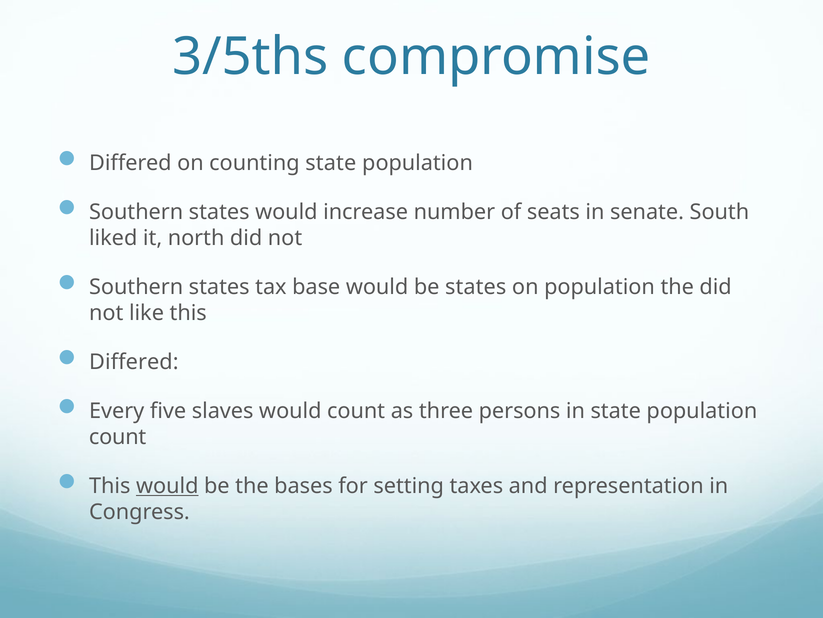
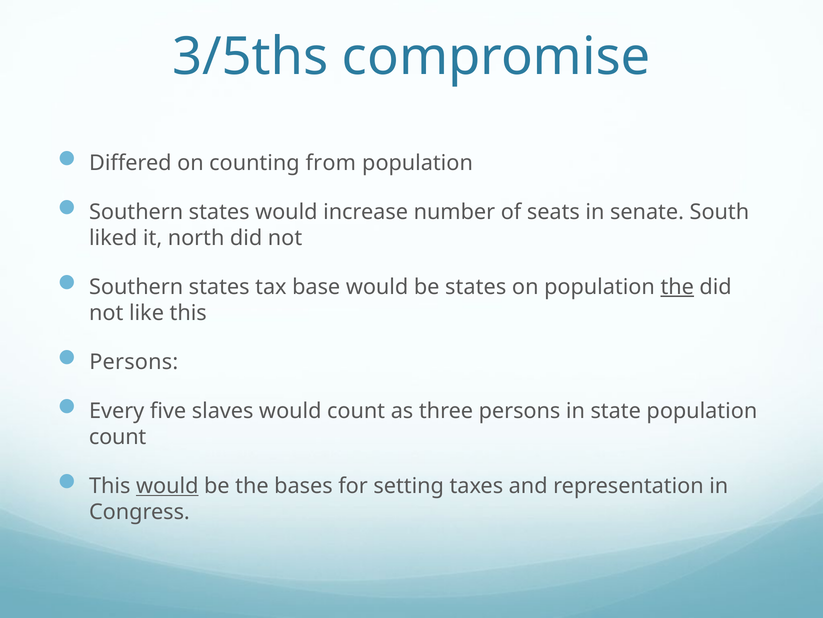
counting state: state -> from
the at (677, 287) underline: none -> present
Differed at (134, 362): Differed -> Persons
